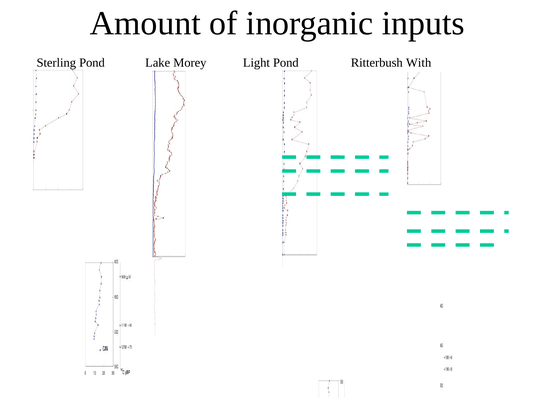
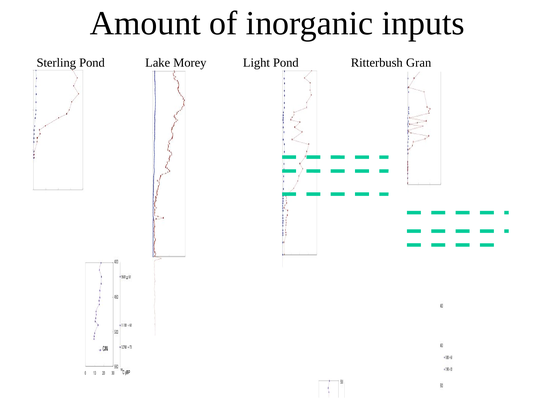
With: With -> Gran
